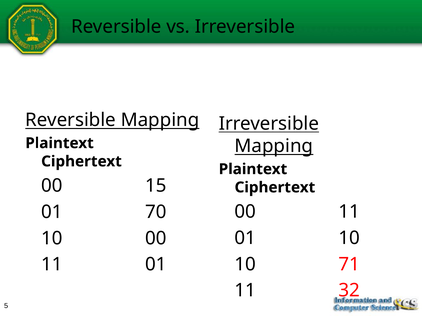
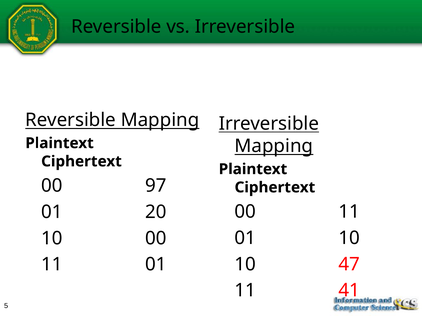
15: 15 -> 97
70: 70 -> 20
71: 71 -> 47
32: 32 -> 41
